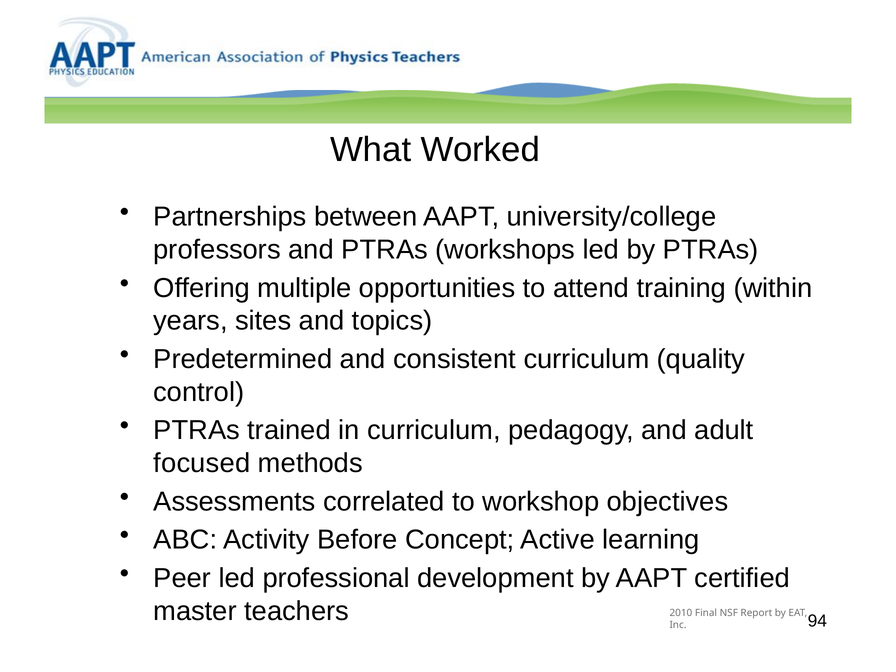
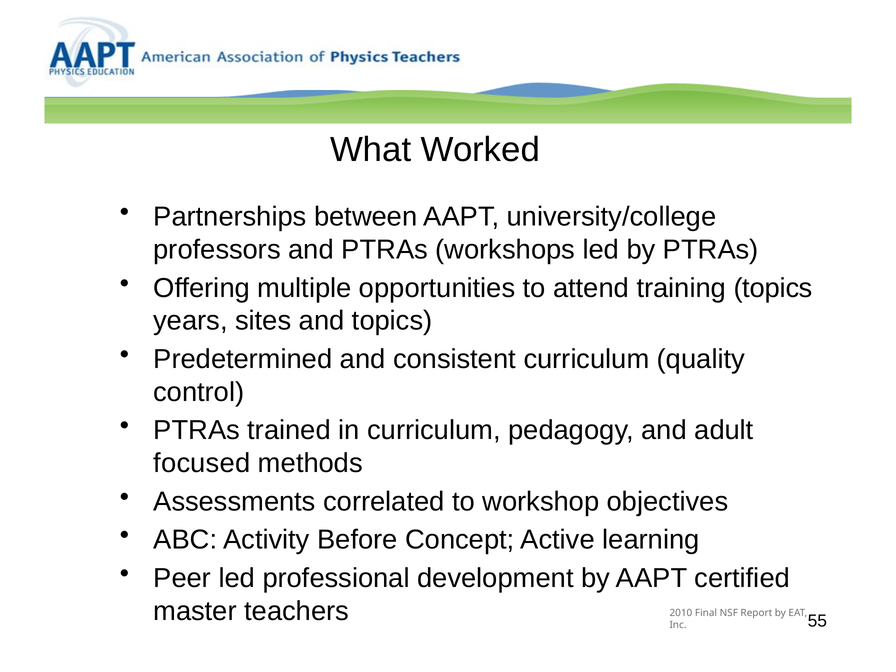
training within: within -> topics
94: 94 -> 55
